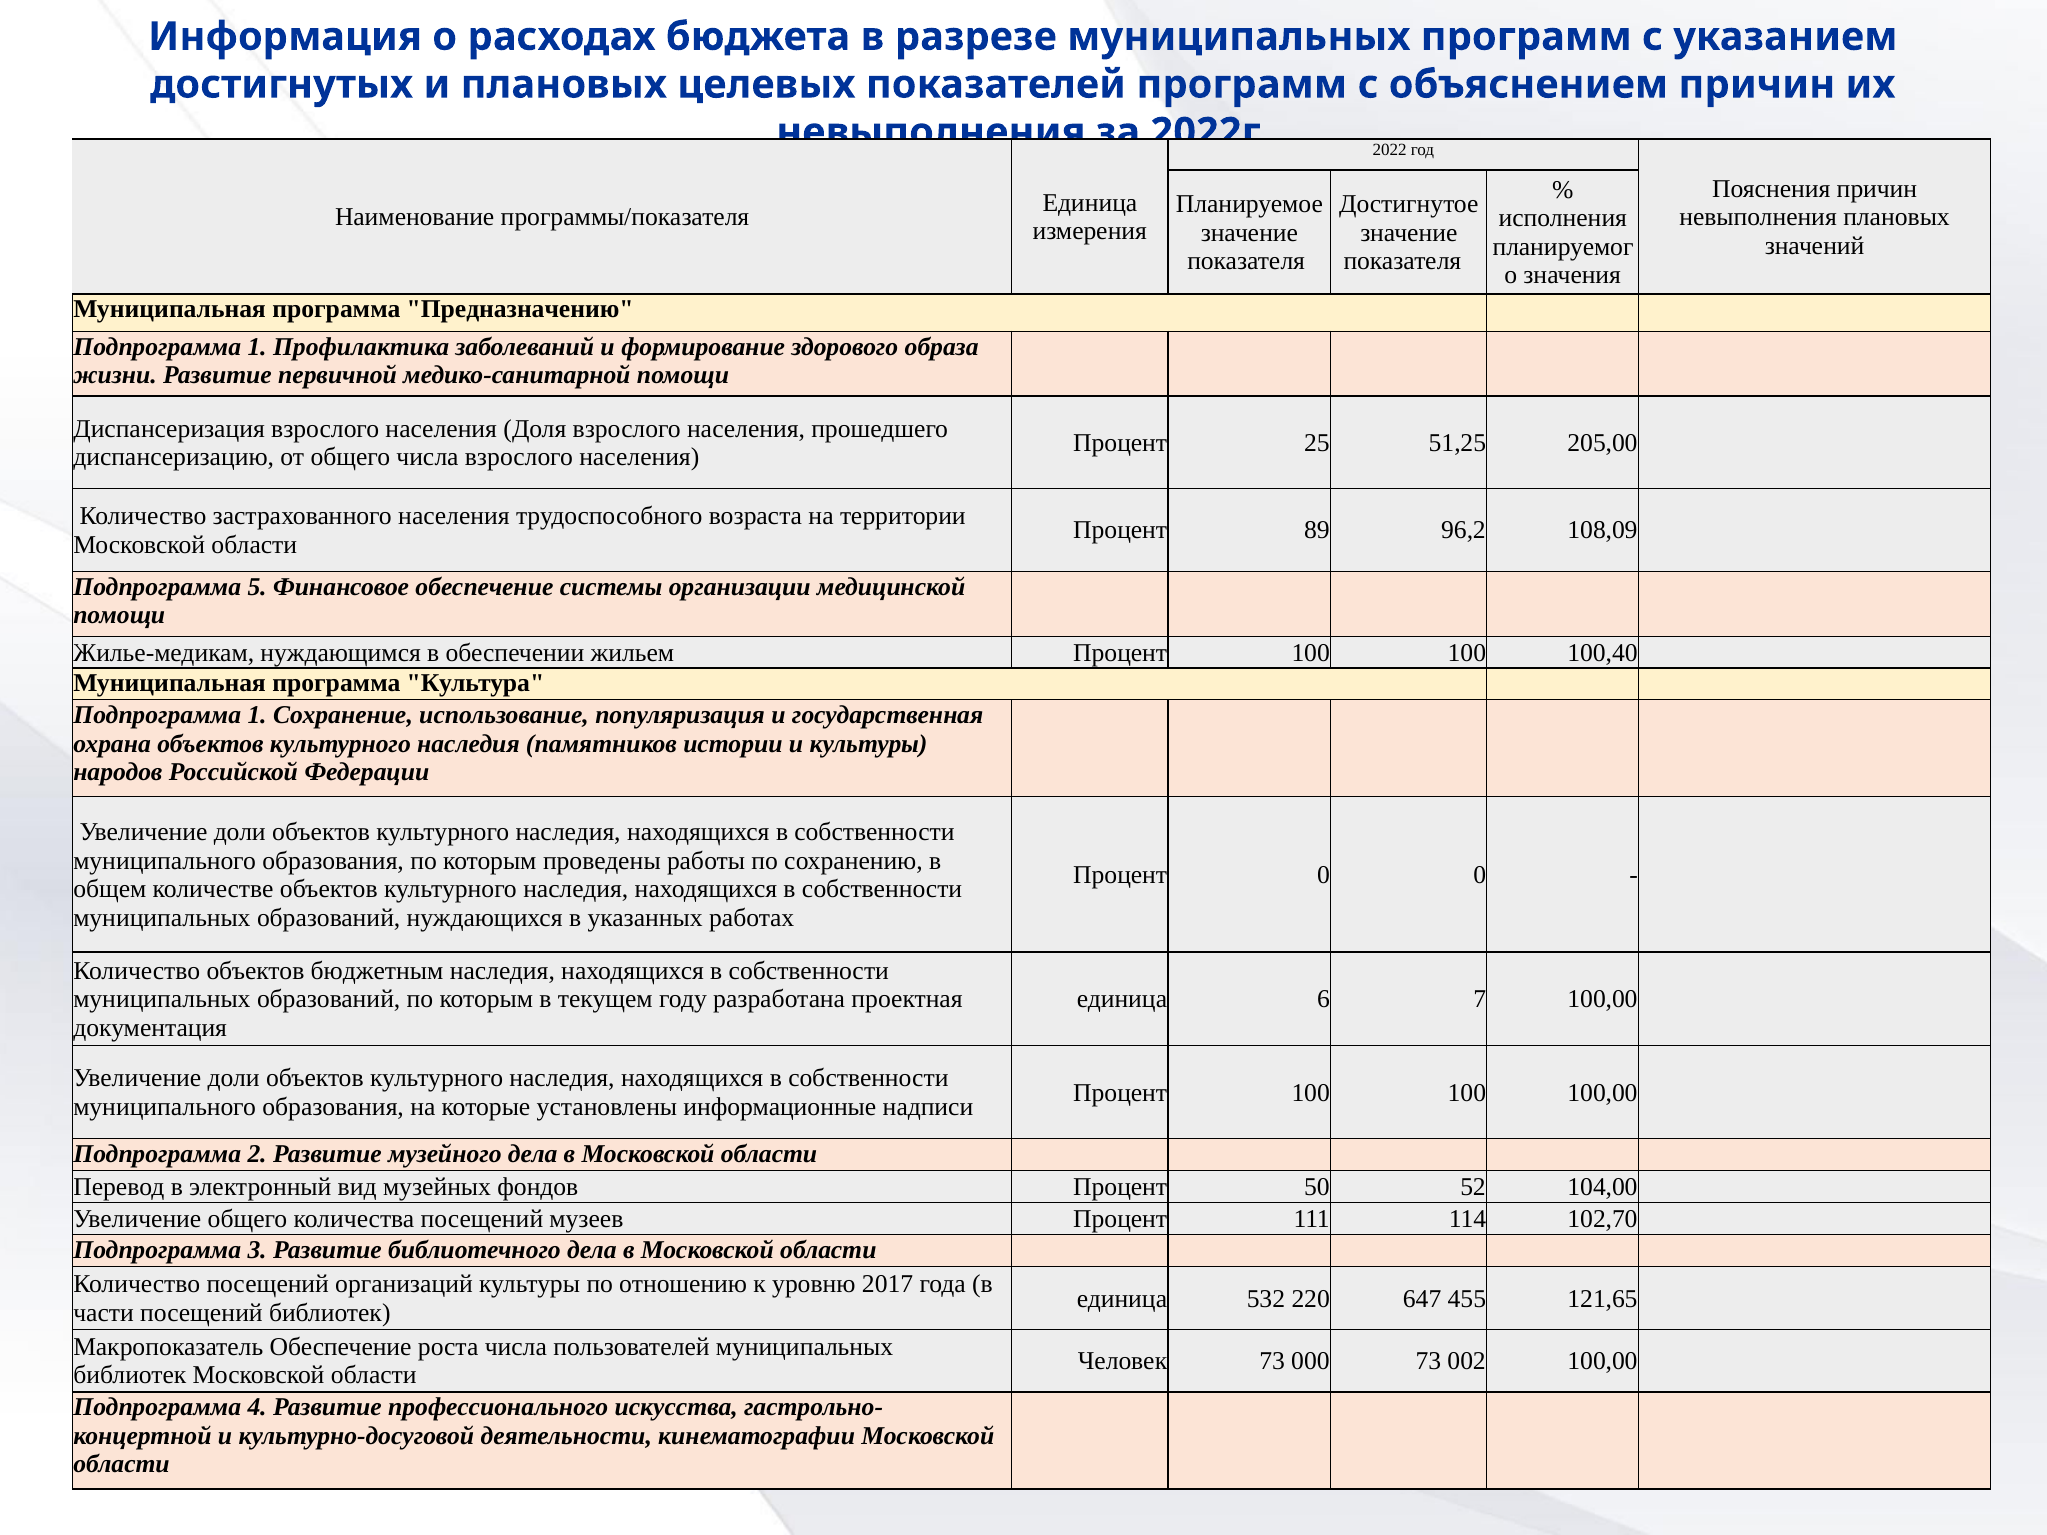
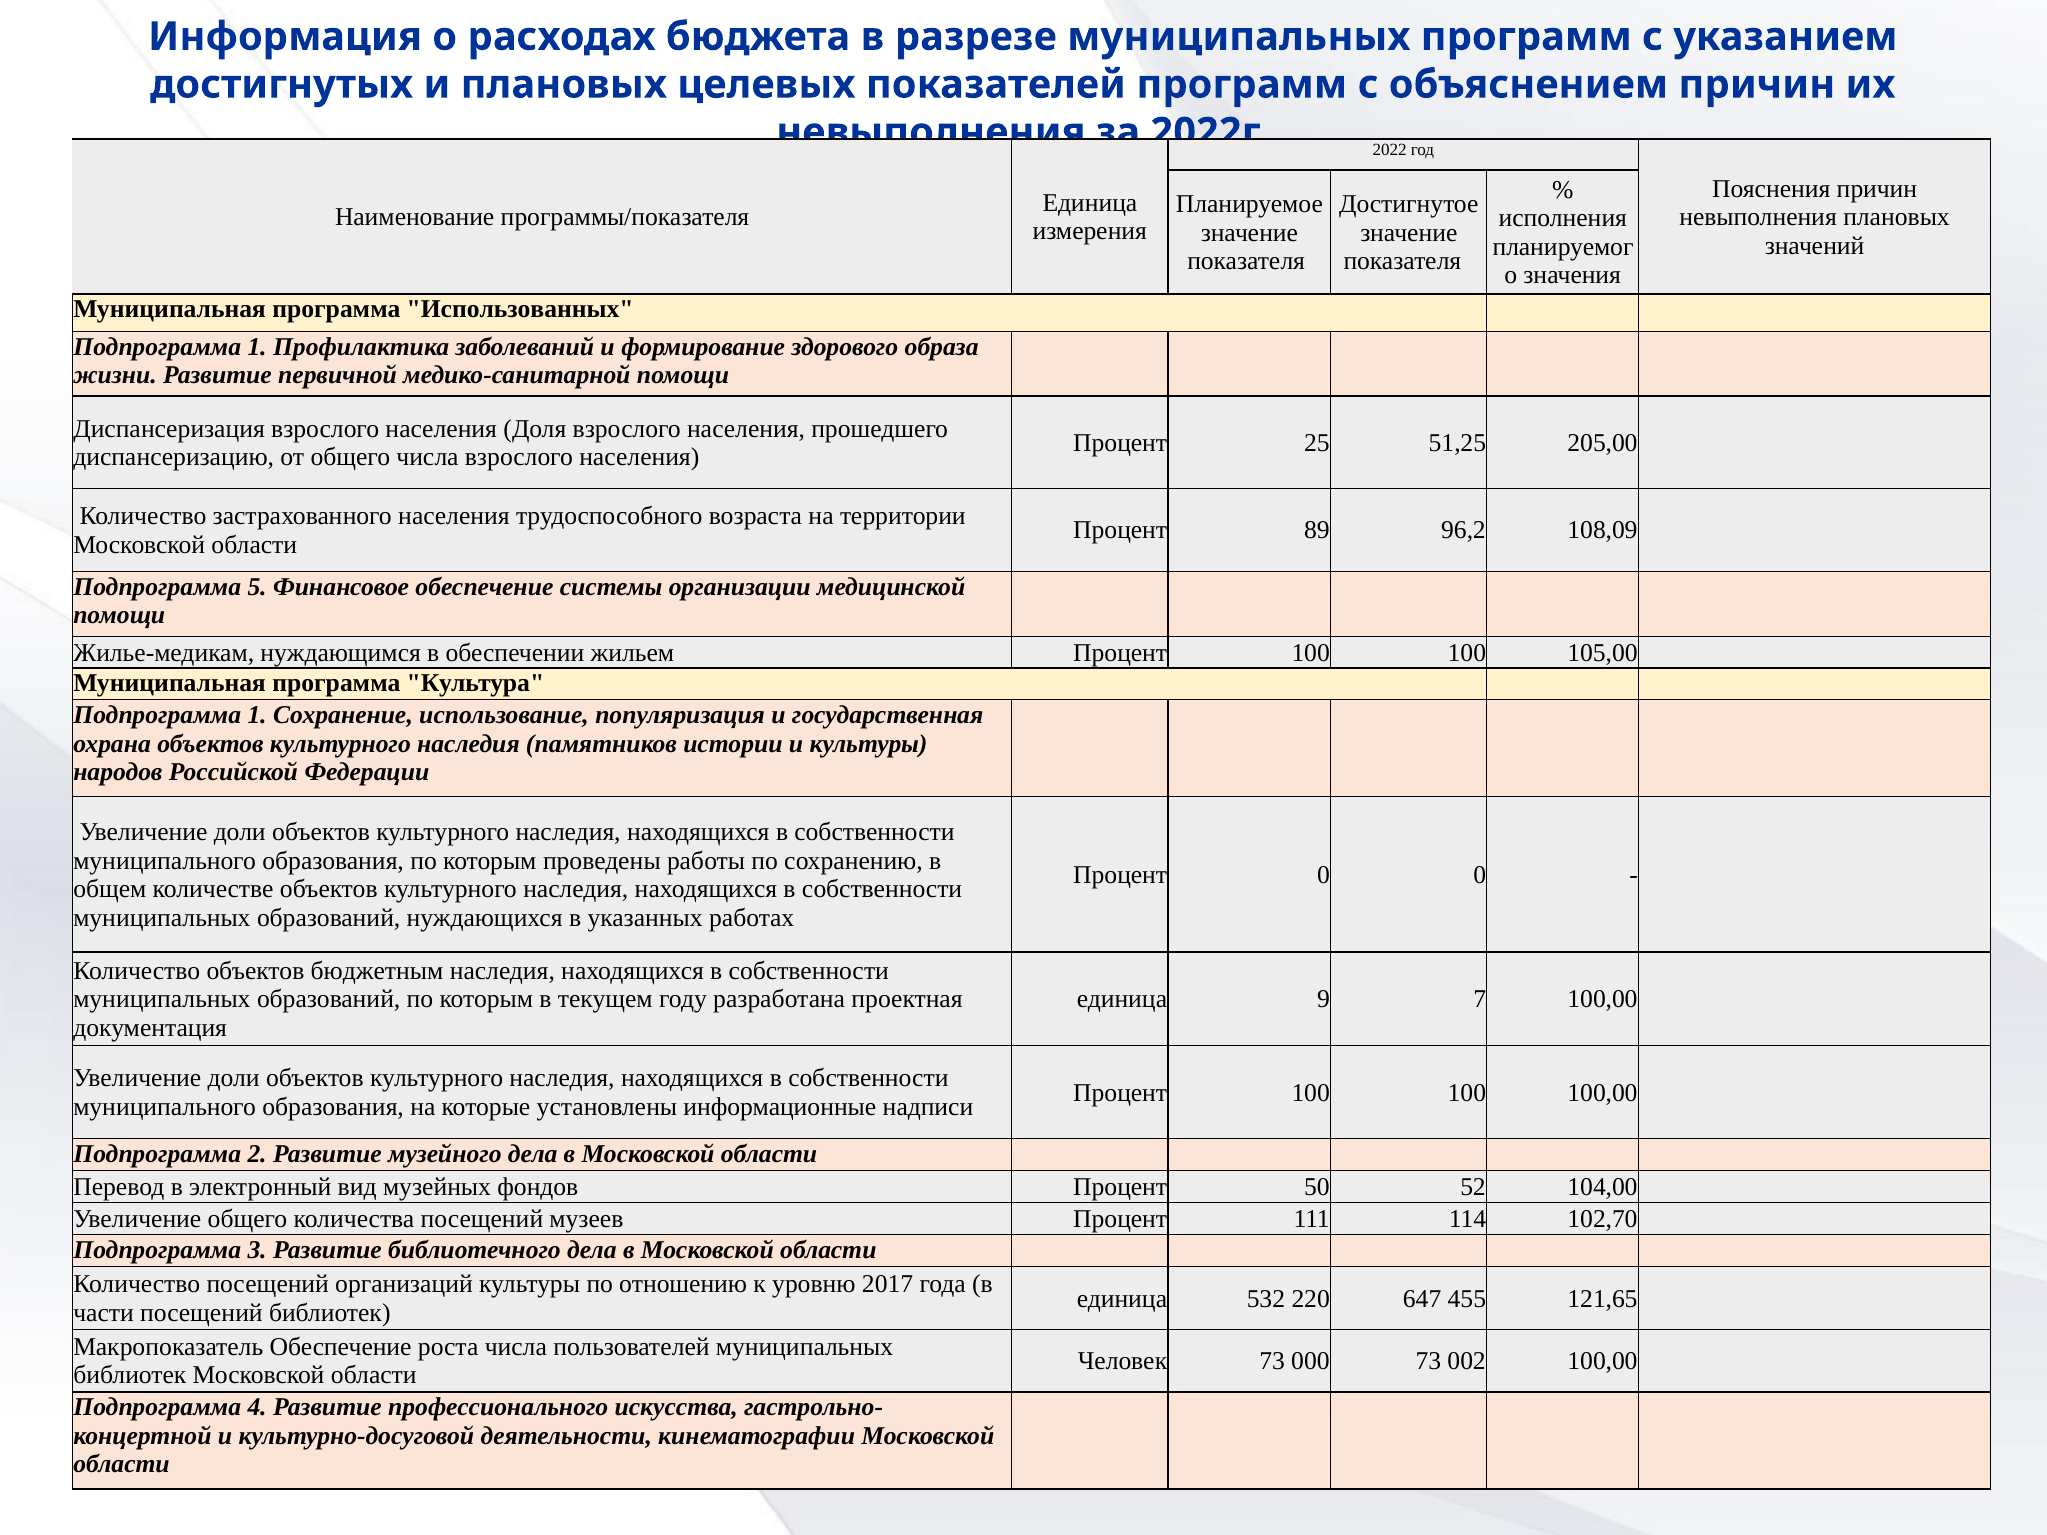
Предназначению: Предназначению -> Использованных
100,40: 100,40 -> 105,00
6: 6 -> 9
